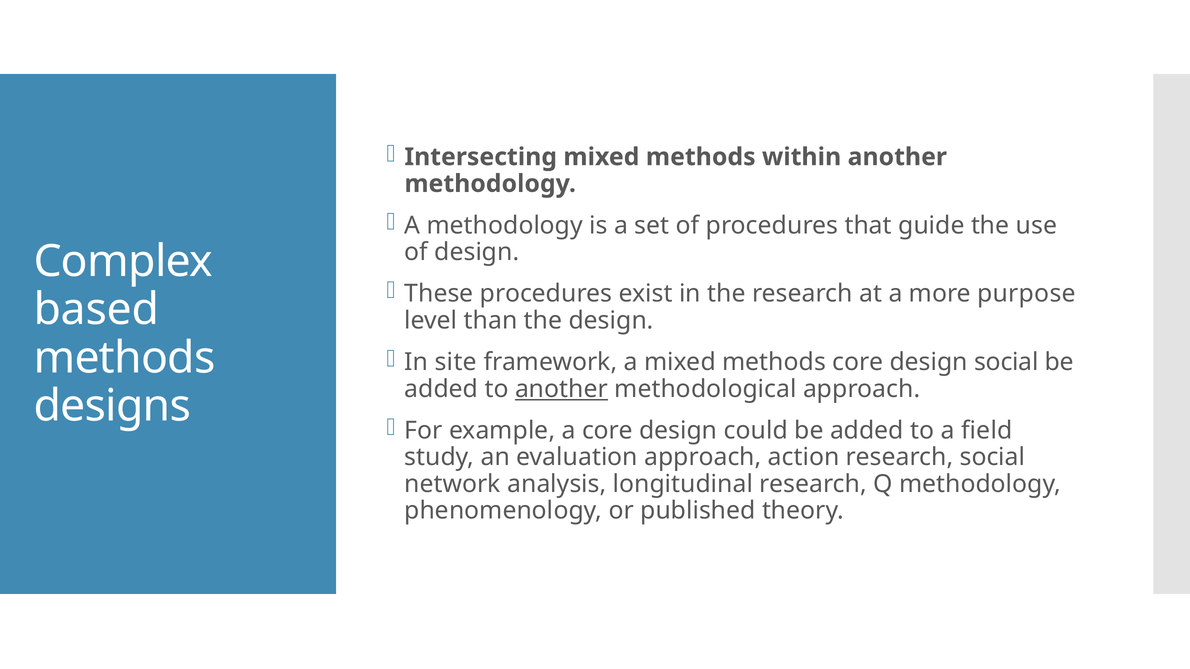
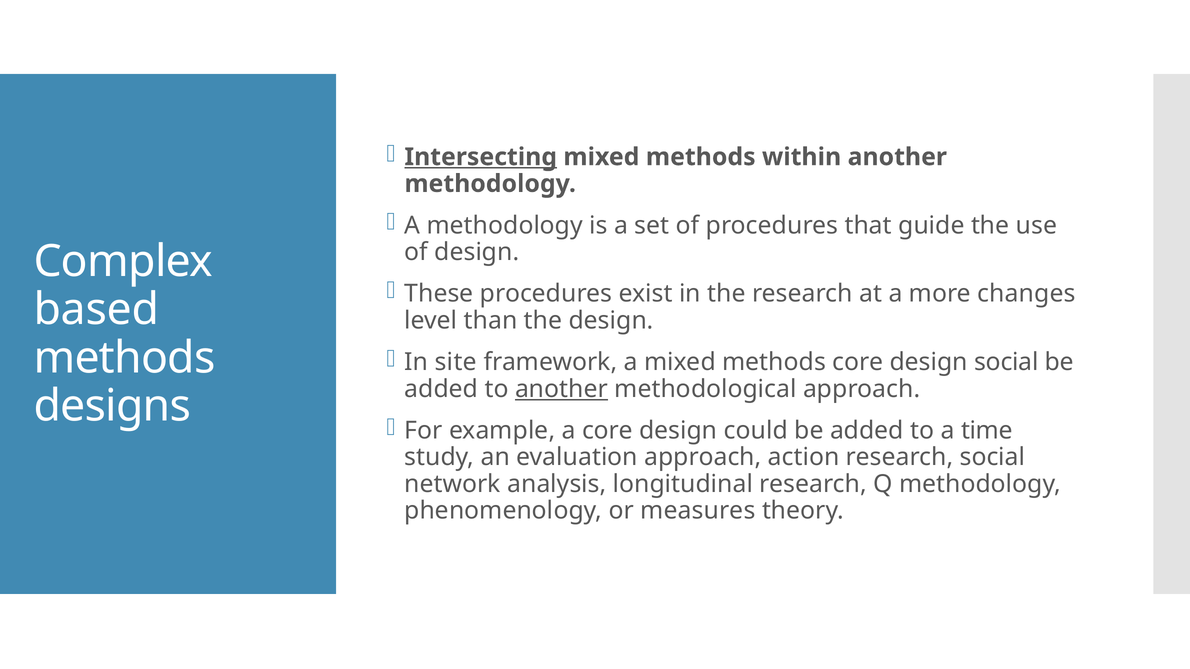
Intersecting underline: none -> present
purpose: purpose -> changes
field: field -> time
published: published -> measures
